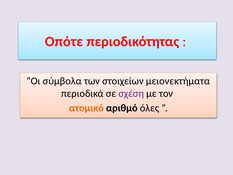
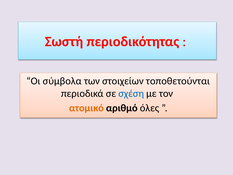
Οπότε: Οπότε -> Σωστή
μειονεκτήματα: μειονεκτήματα -> τοποθετούνται
σχέση colour: purple -> blue
